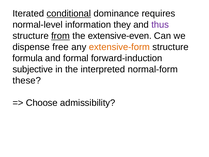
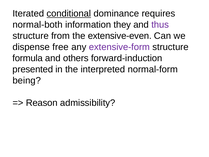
normal-level: normal-level -> normal-both
from underline: present -> none
extensive-form colour: orange -> purple
formal: formal -> others
subjective: subjective -> presented
these: these -> being
Choose: Choose -> Reason
